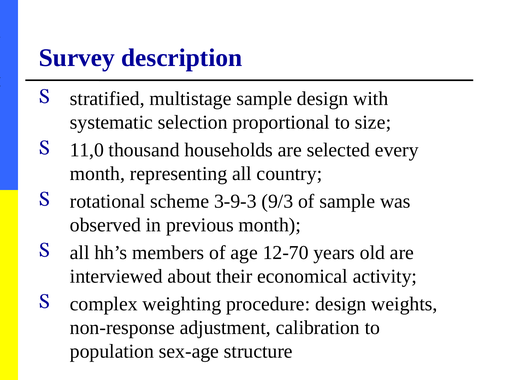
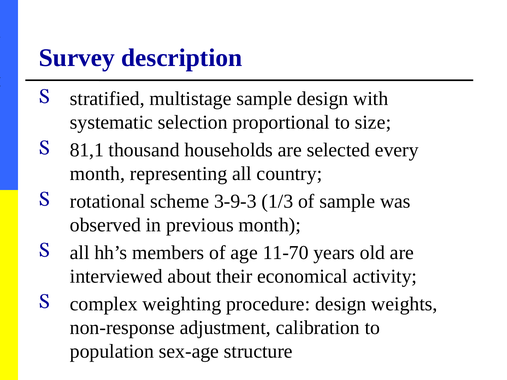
11,0: 11,0 -> 81,1
9/3: 9/3 -> 1/3
12-70: 12-70 -> 11-70
